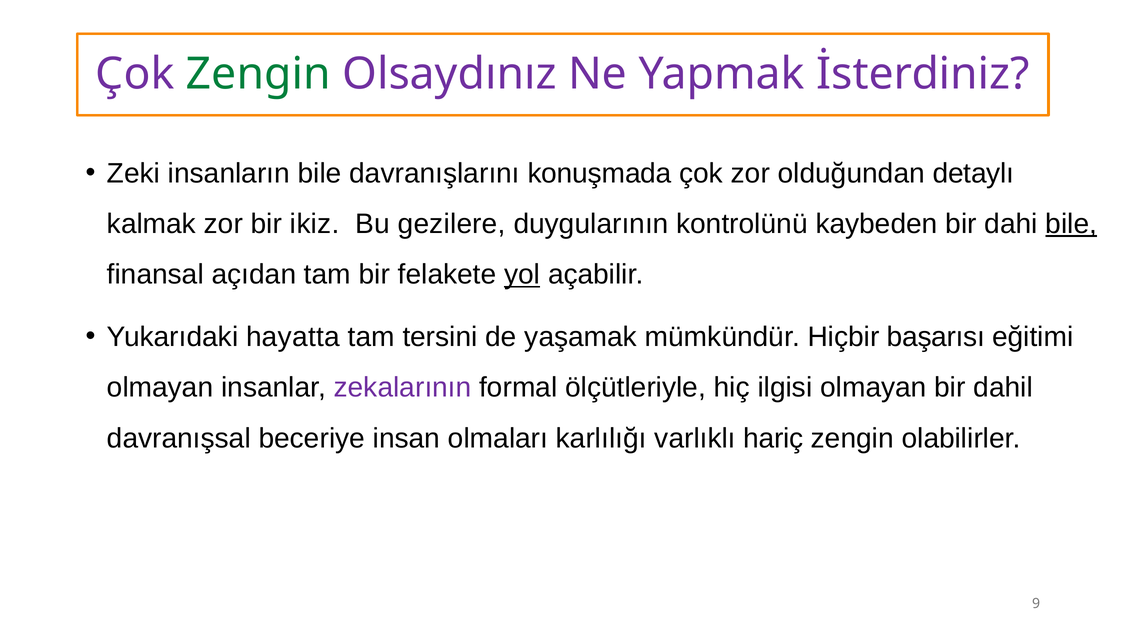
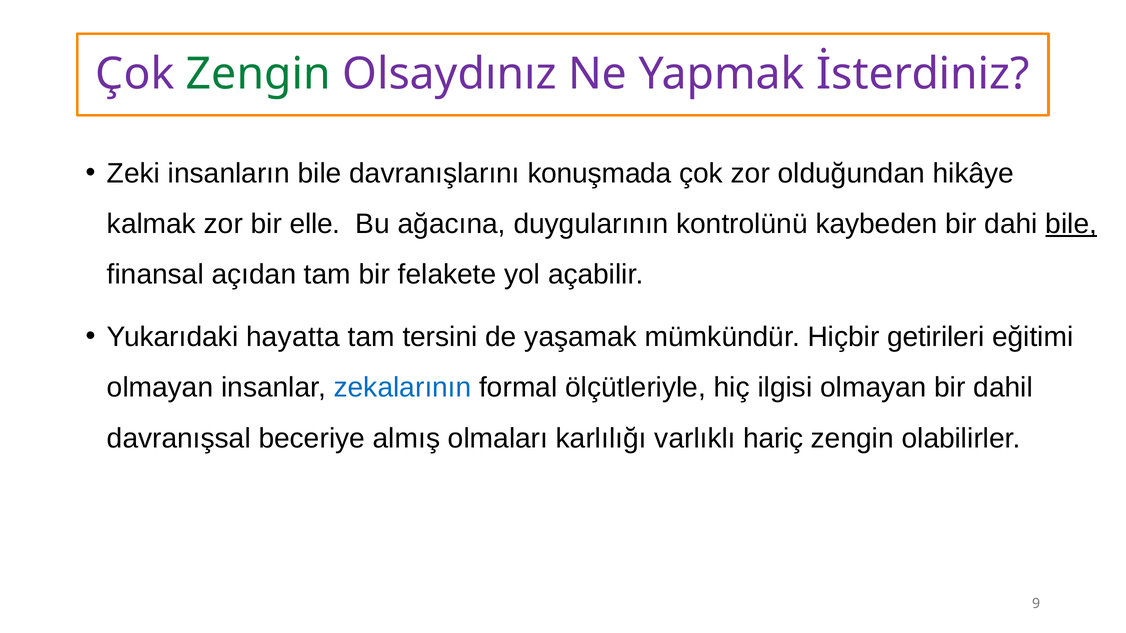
detaylı: detaylı -> hikâye
ikiz: ikiz -> elle
gezilere: gezilere -> ağacına
yol underline: present -> none
başarısı: başarısı -> getirileri
zekalarının colour: purple -> blue
insan: insan -> almış
